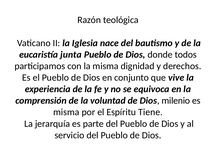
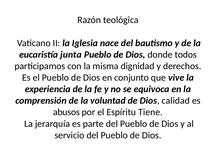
milenio: milenio -> calidad
misma at (66, 112): misma -> abusos
